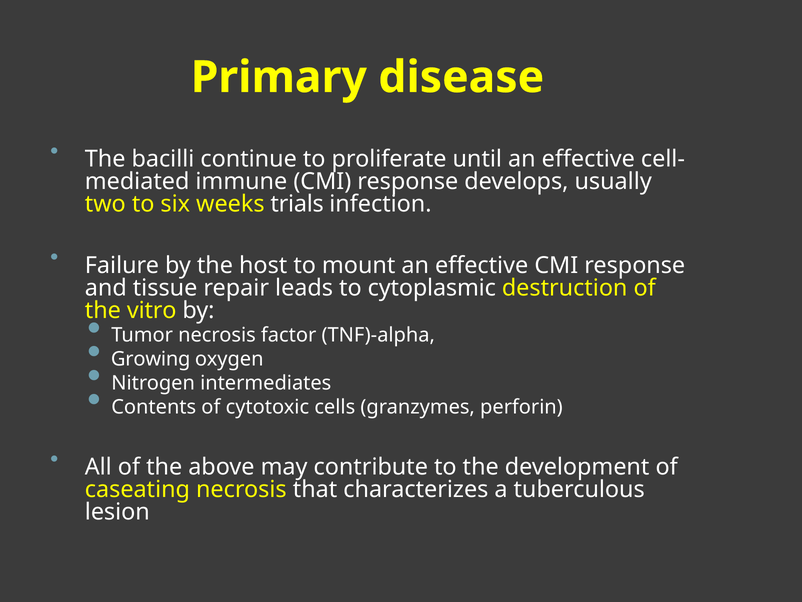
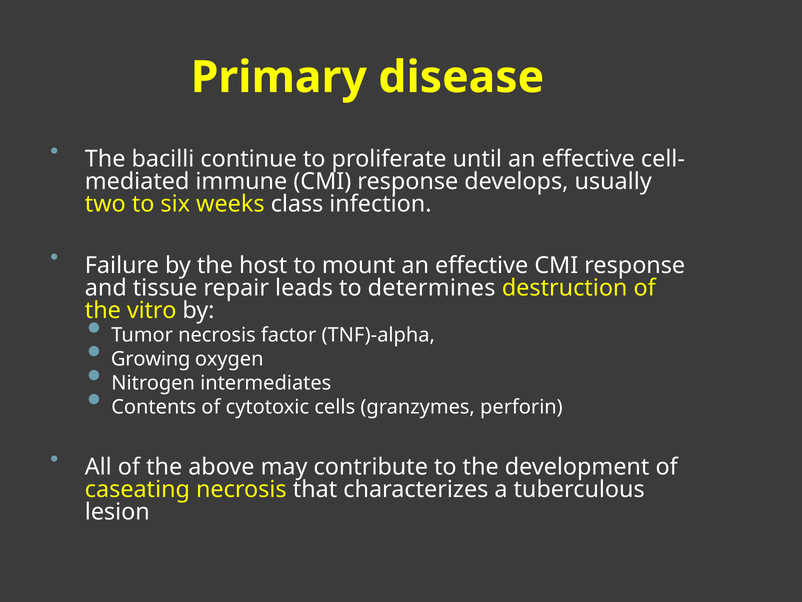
trials: trials -> class
cytoplasmic: cytoplasmic -> determines
